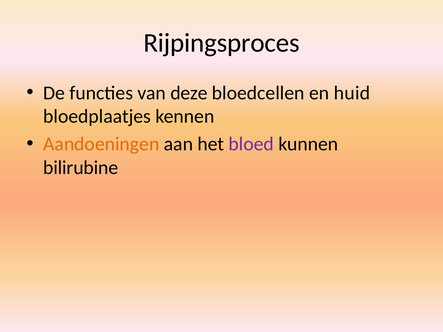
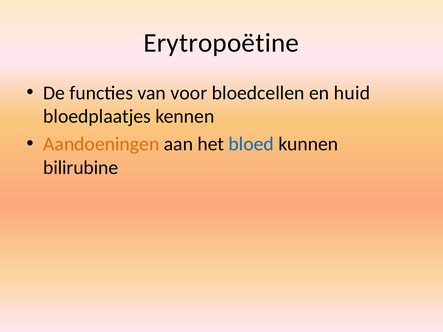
Rijpingsproces: Rijpingsproces -> Erytropoëtine
deze: deze -> voor
bloed colour: purple -> blue
